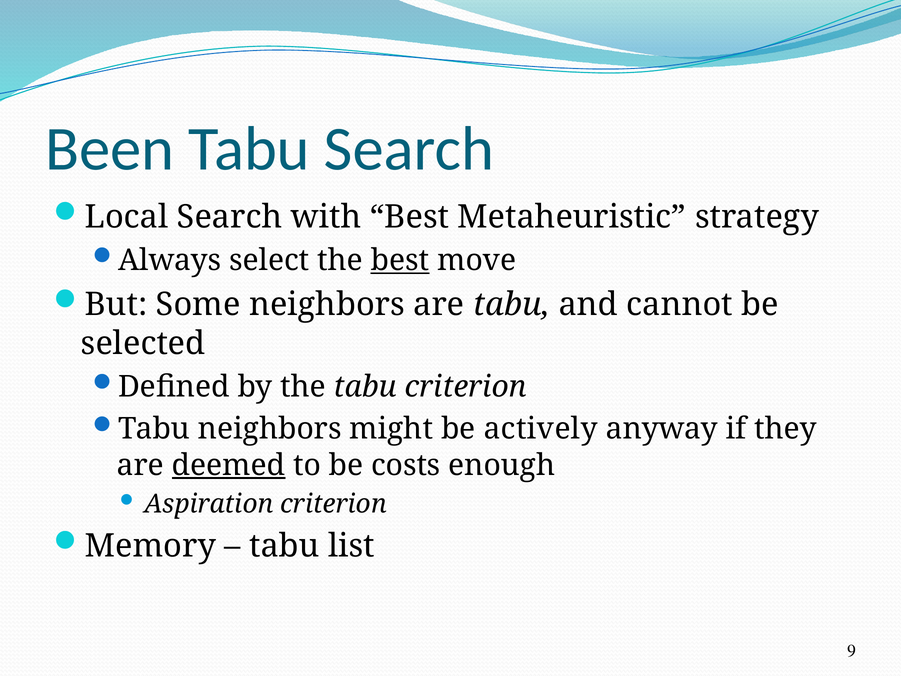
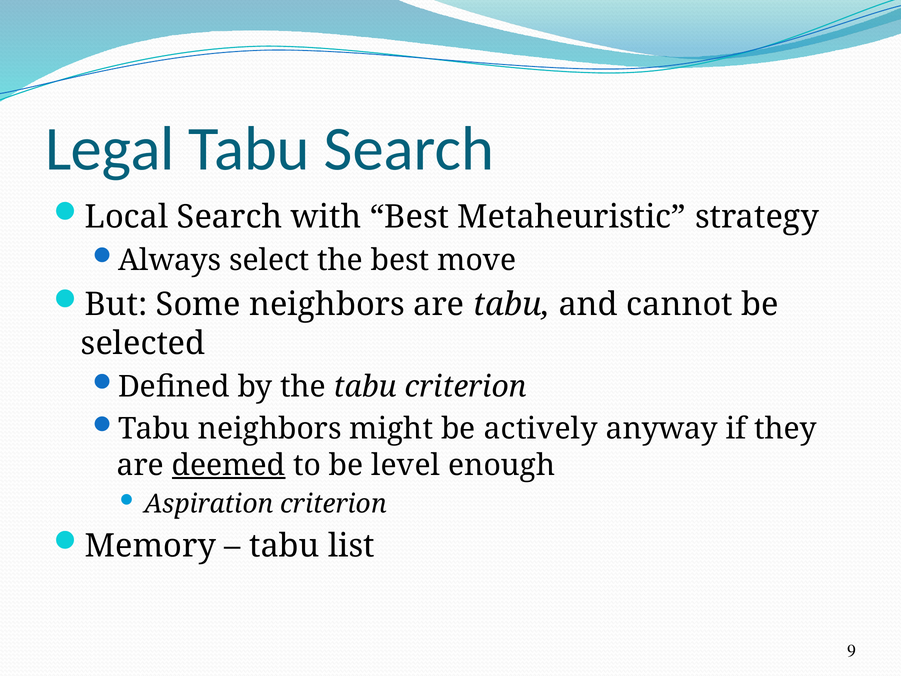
Been: Been -> Legal
best at (400, 260) underline: present -> none
costs: costs -> level
